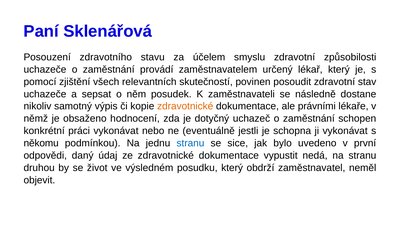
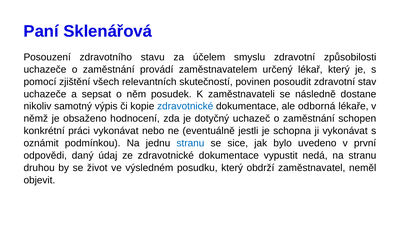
zdravotnické at (185, 106) colour: orange -> blue
právními: právními -> odborná
někomu: někomu -> oznámit
